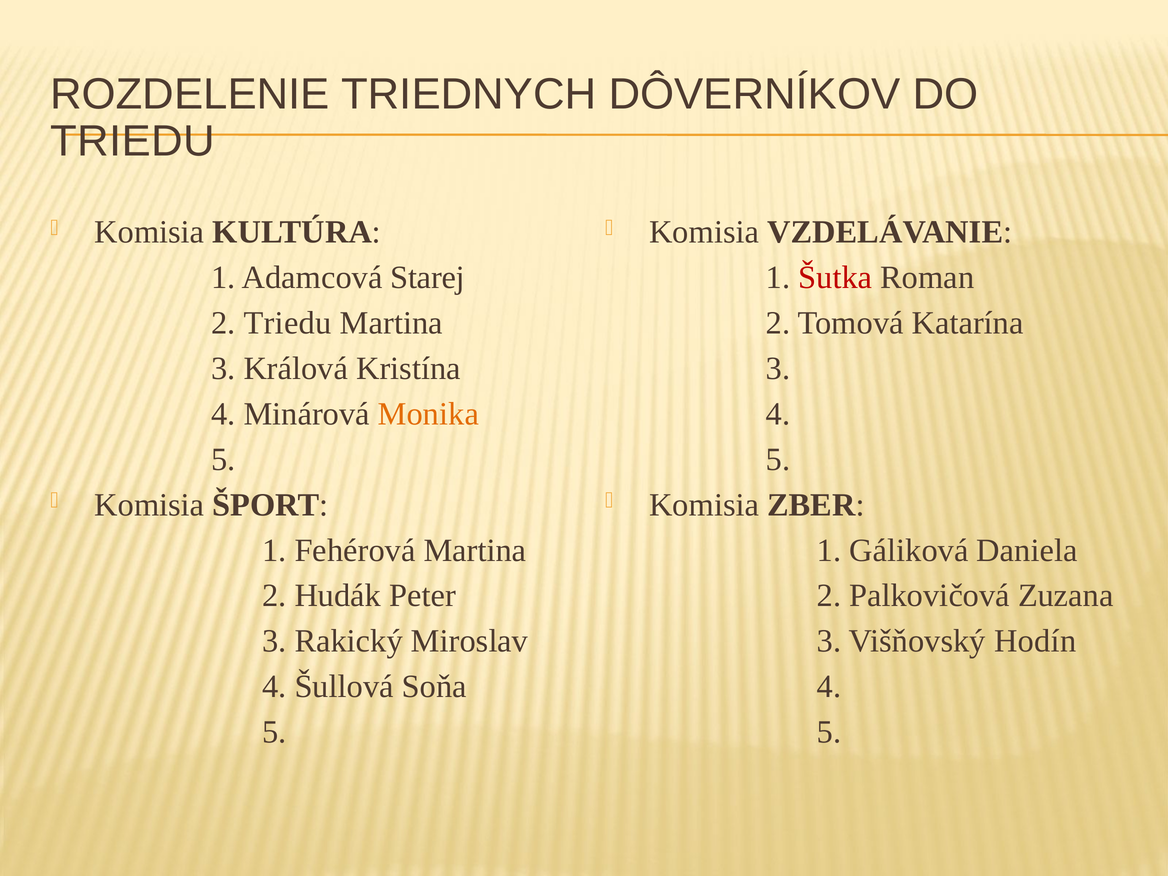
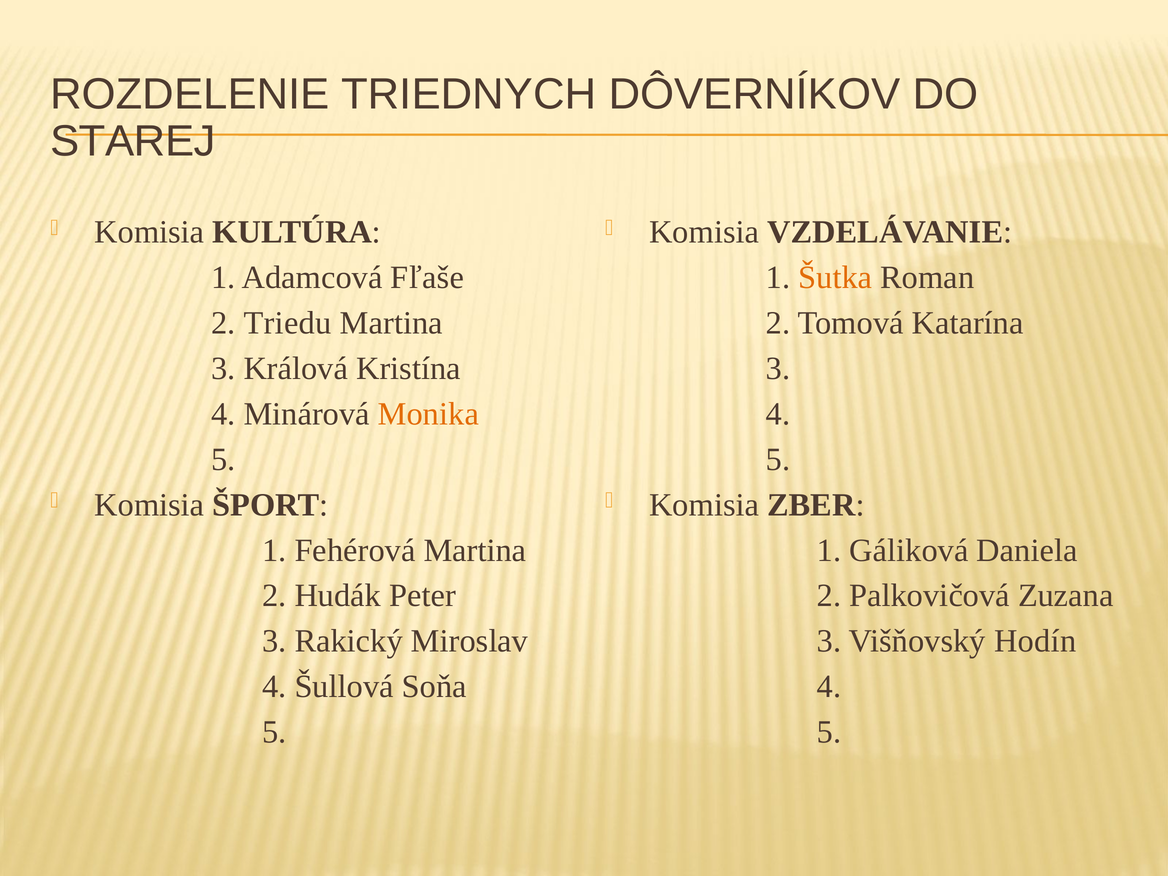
TRIEDU at (132, 141): TRIEDU -> STAREJ
Starej: Starej -> Fľaše
Šutka colour: red -> orange
